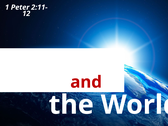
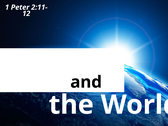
and colour: red -> black
